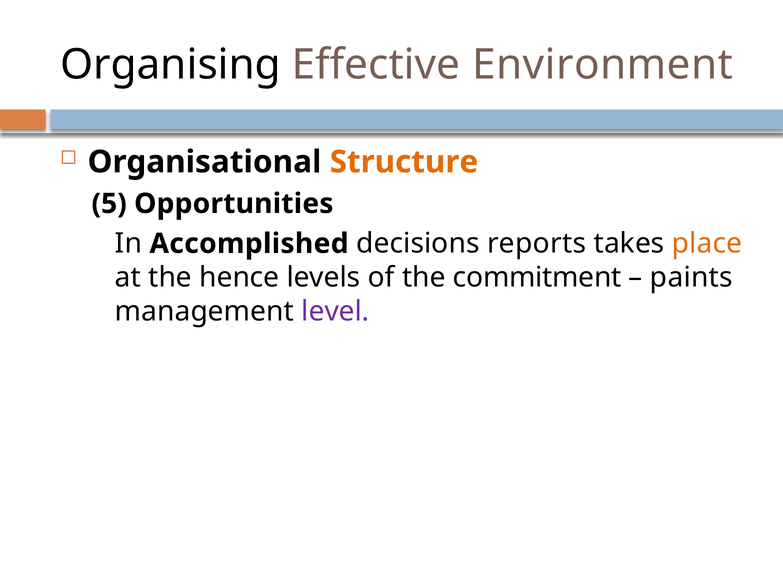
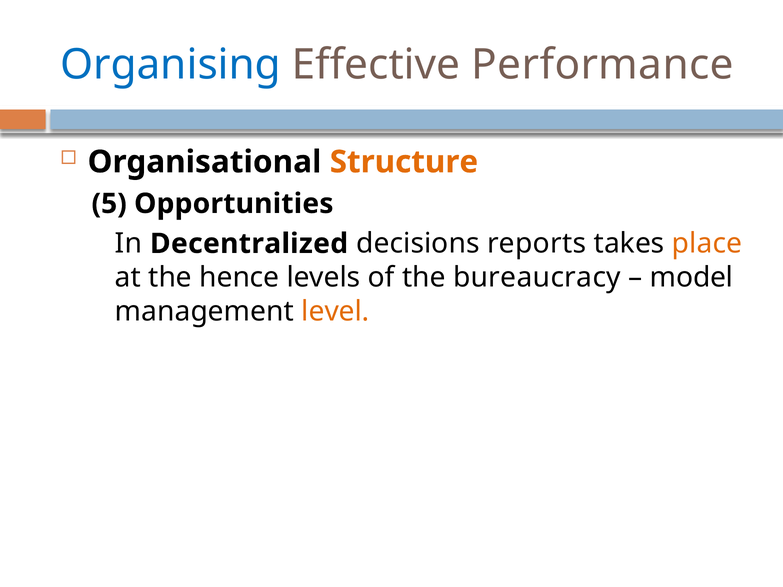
Organising colour: black -> blue
Environment: Environment -> Performance
Accomplished: Accomplished -> Decentralized
commitment: commitment -> bureaucracy
paints: paints -> model
level colour: purple -> orange
